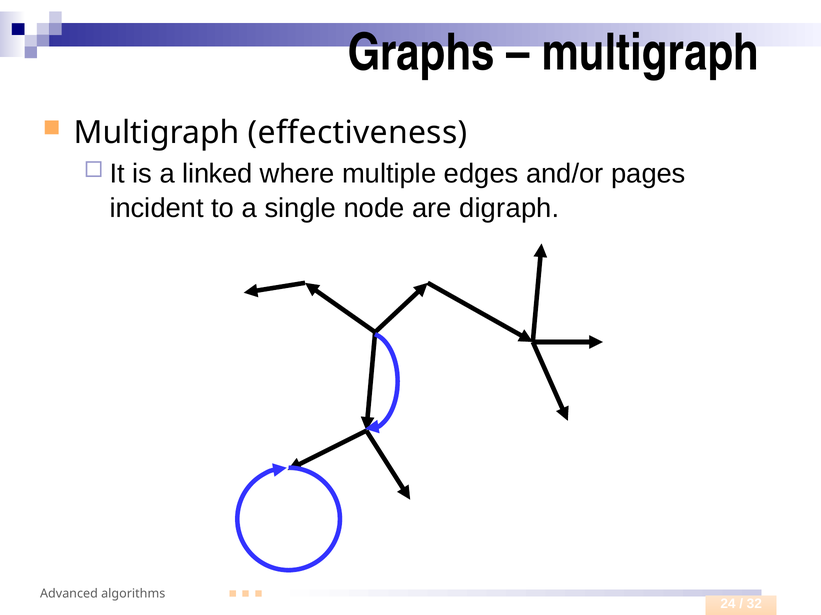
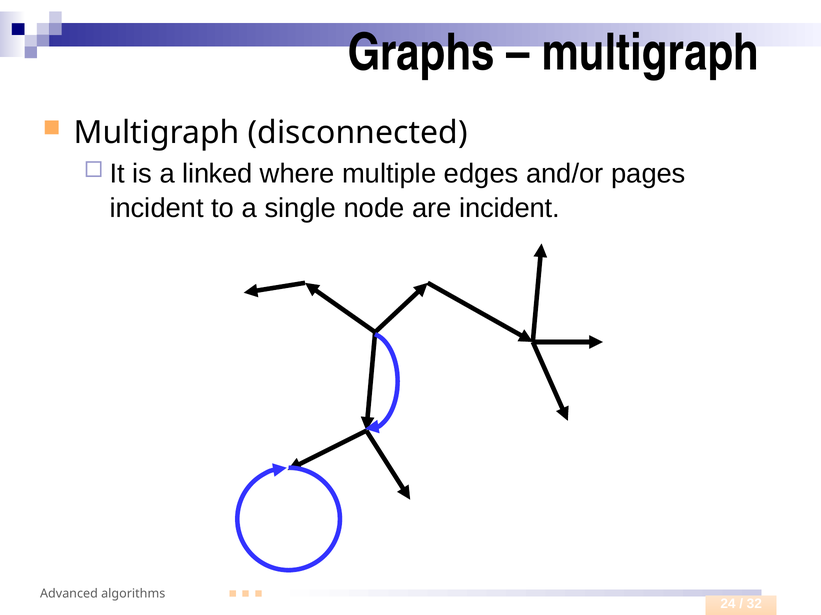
effectiveness: effectiveness -> disconnected
are digraph: digraph -> incident
